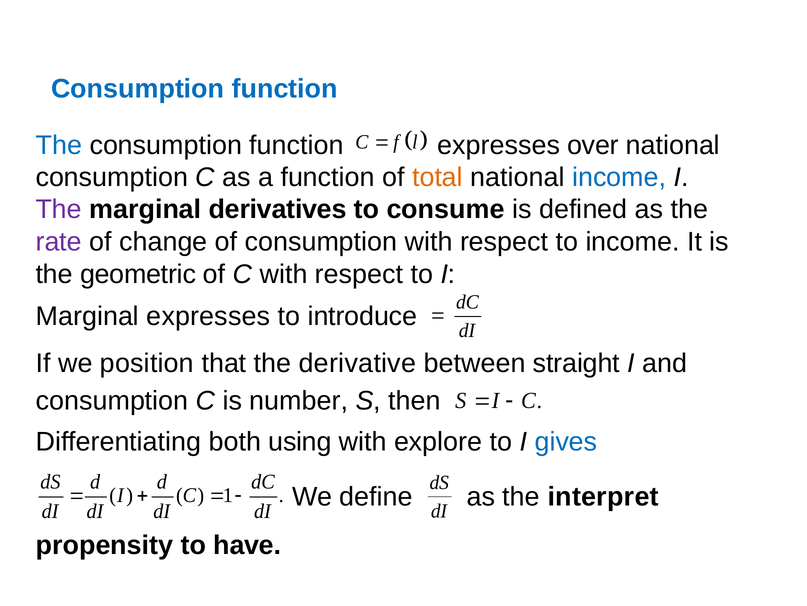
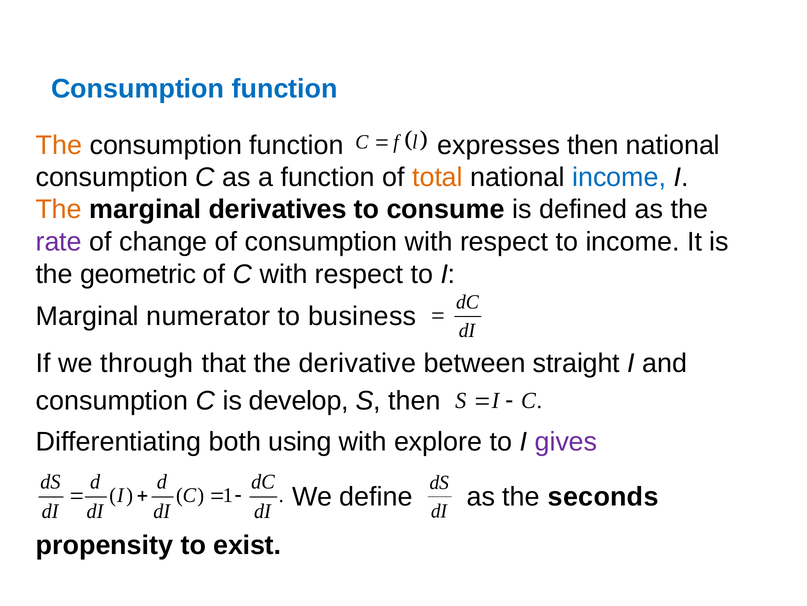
The at (59, 145) colour: blue -> orange
expresses over: over -> then
The at (59, 209) colour: purple -> orange
Marginal expresses: expresses -> numerator
introduce: introduce -> business
position: position -> through
number: number -> develop
gives colour: blue -> purple
interpret: interpret -> seconds
have: have -> exist
